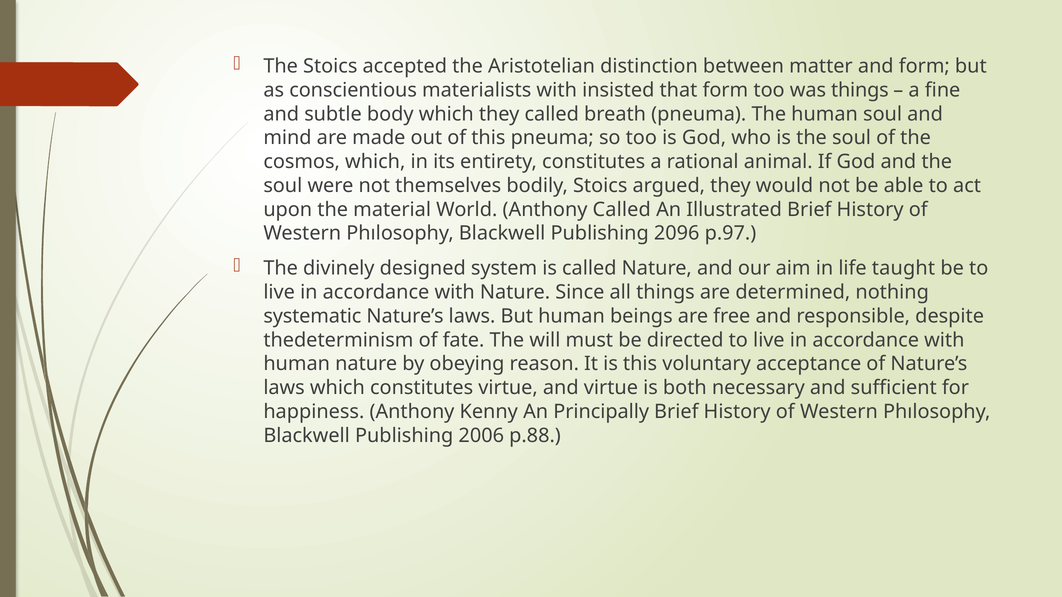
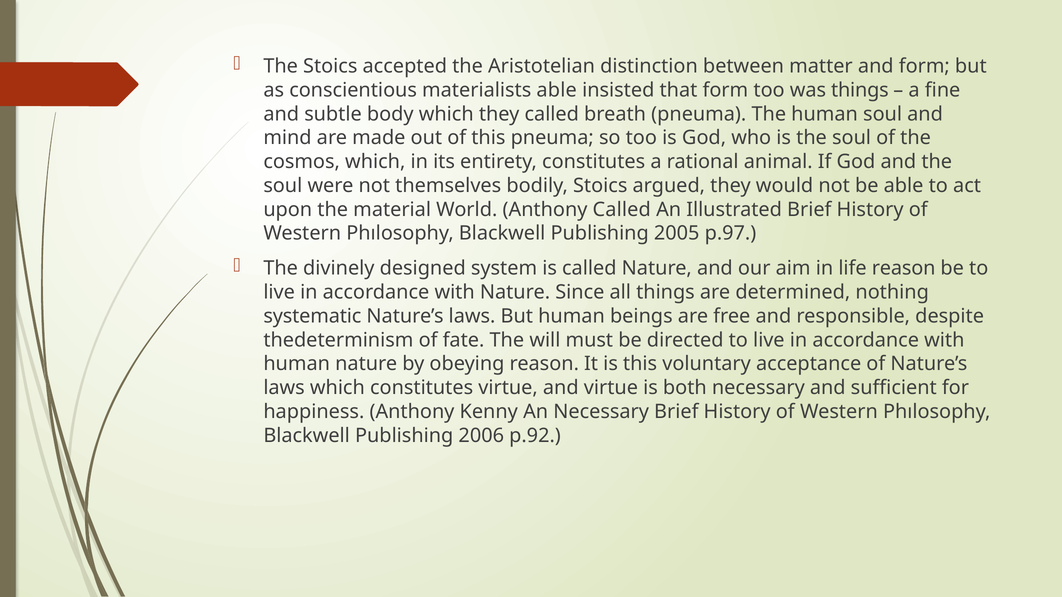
materialists with: with -> able
2096: 2096 -> 2005
life taught: taught -> reason
An Principally: Principally -> Necessary
p.88: p.88 -> p.92
